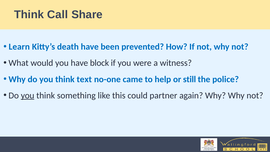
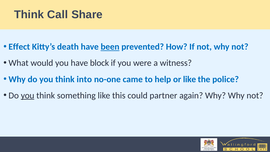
Learn: Learn -> Effect
been underline: none -> present
text: text -> into
or still: still -> like
